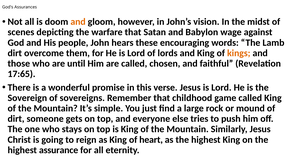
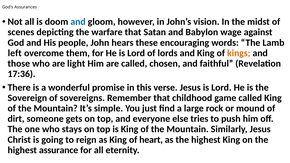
and at (78, 22) colour: orange -> blue
dirt at (15, 53): dirt -> left
until: until -> light
17:65: 17:65 -> 17:36
